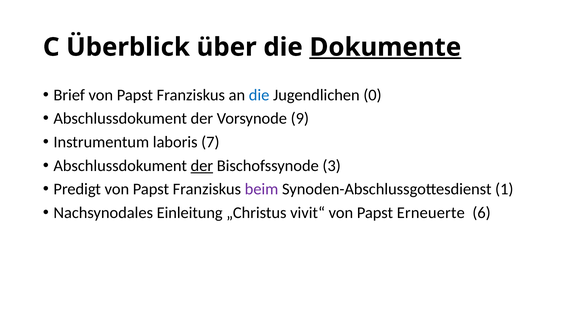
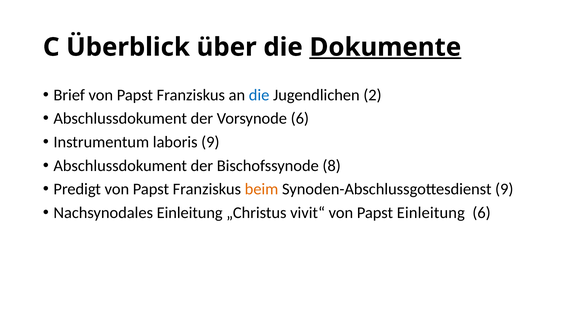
0: 0 -> 2
Vorsynode 9: 9 -> 6
laboris 7: 7 -> 9
der at (202, 166) underline: present -> none
3: 3 -> 8
beim colour: purple -> orange
Synoden-Abschlussgottesdienst 1: 1 -> 9
Papst Erneuerte: Erneuerte -> Einleitung
